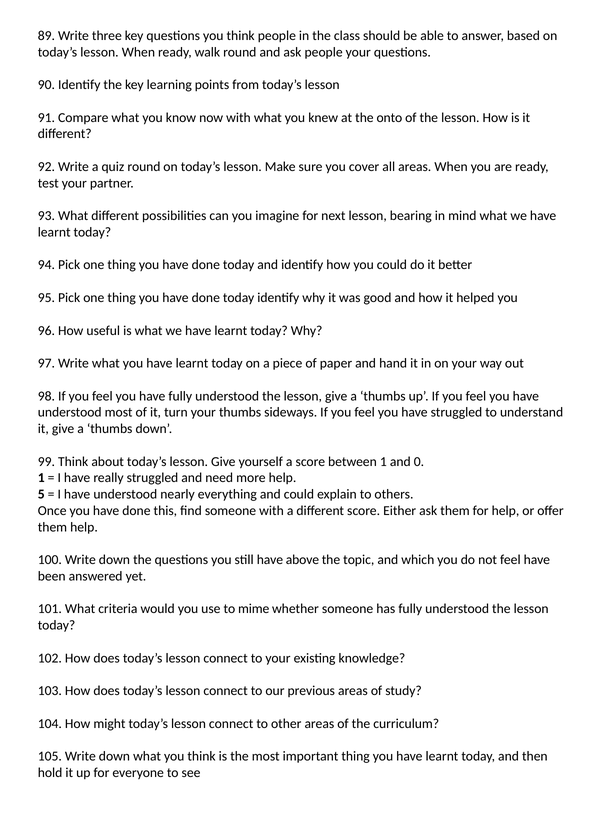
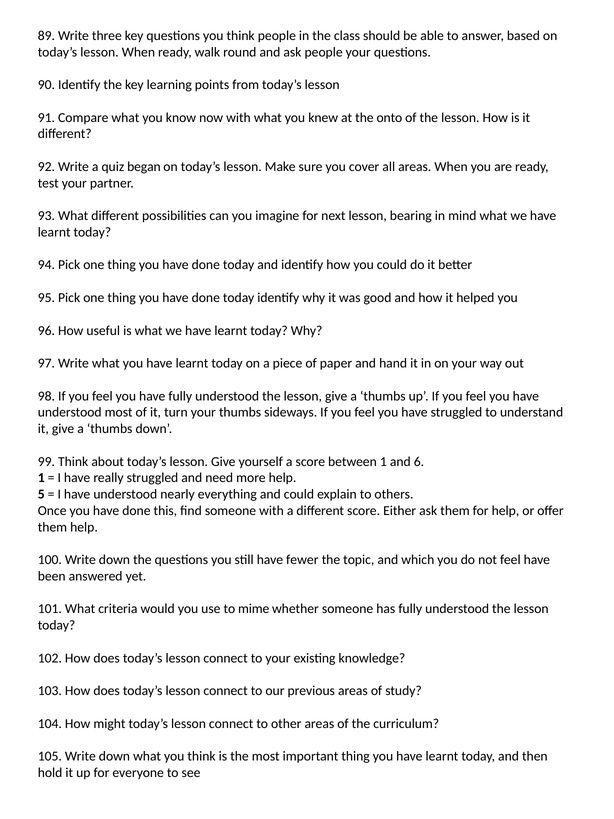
quiz round: round -> began
0: 0 -> 6
above: above -> fewer
